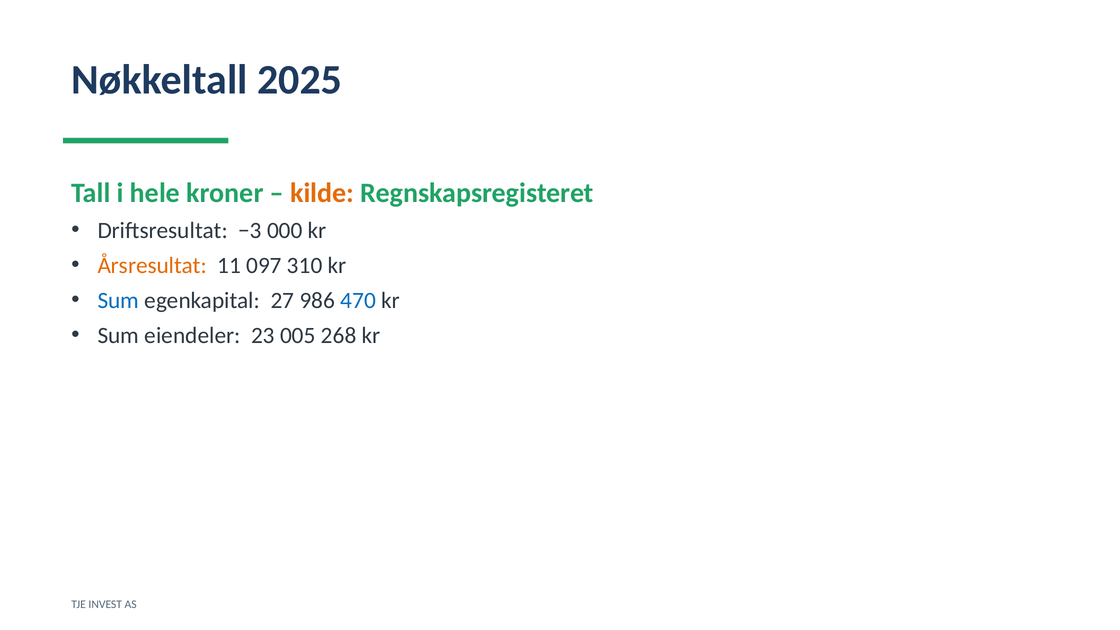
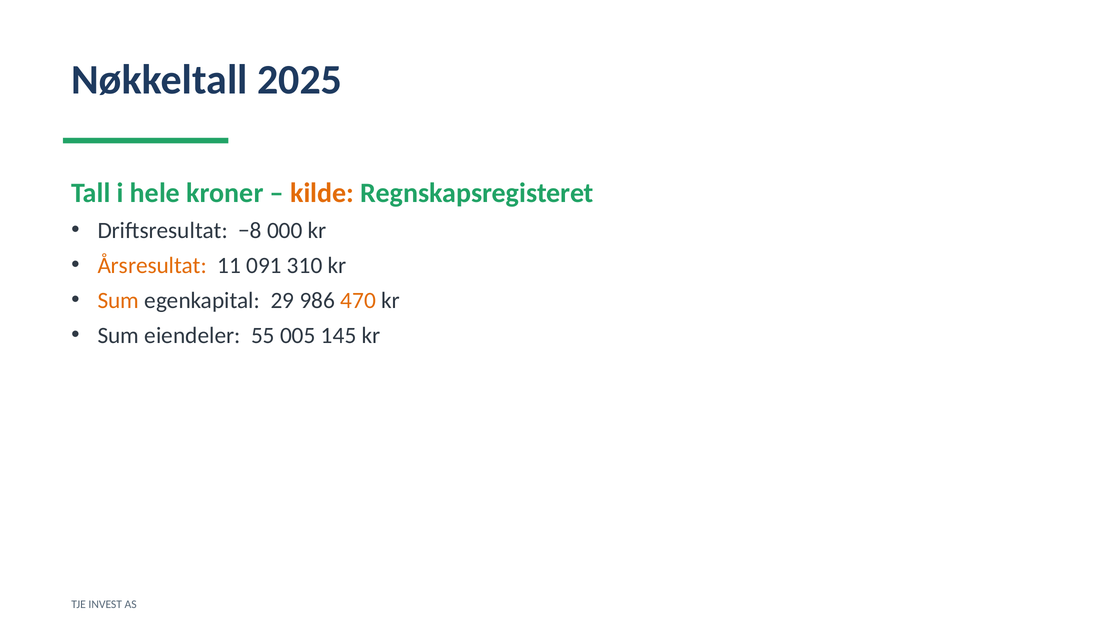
−3: −3 -> −8
097: 097 -> 091
Sum at (118, 300) colour: blue -> orange
27: 27 -> 29
470 colour: blue -> orange
23: 23 -> 55
268: 268 -> 145
